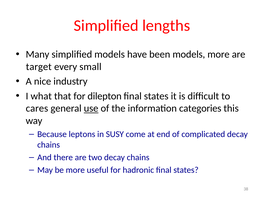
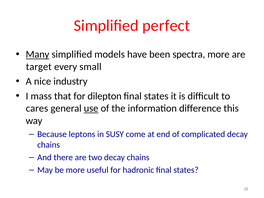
lengths: lengths -> perfect
Many underline: none -> present
been models: models -> spectra
what: what -> mass
categories: categories -> difference
